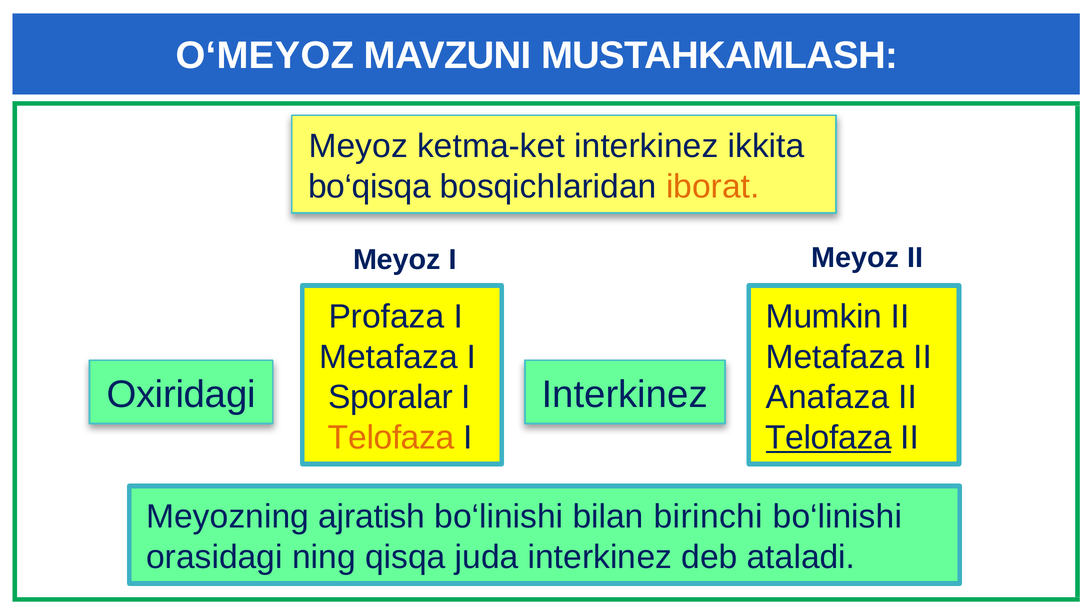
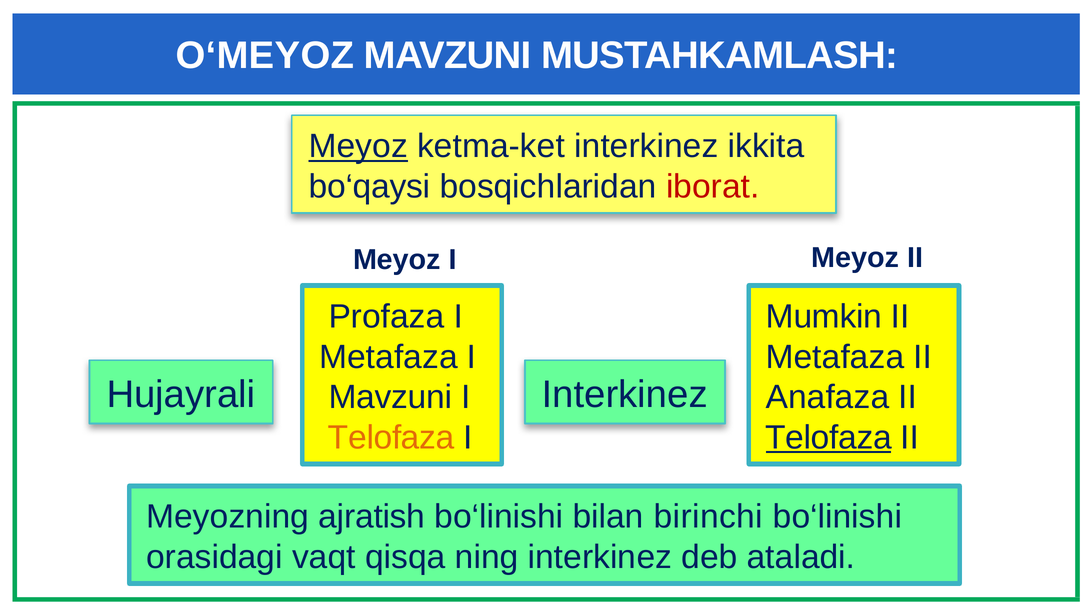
Meyoz at (358, 146) underline: none -> present
bo‘qisqa: bo‘qisqa -> bo‘qaysi
iborat colour: orange -> red
Oxiridagi: Oxiridagi -> Hujayrali
Sporalar at (390, 397): Sporalar -> Mavzuni
ning: ning -> vaqt
juda: juda -> ning
